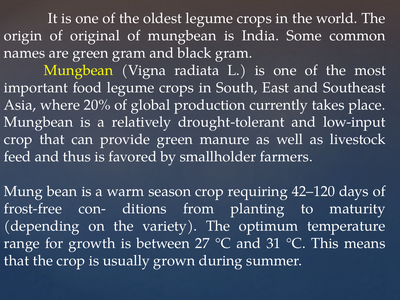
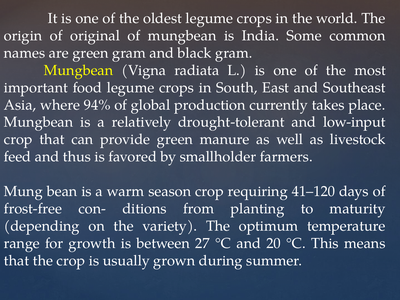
20%: 20% -> 94%
42–120: 42–120 -> 41–120
31: 31 -> 20
